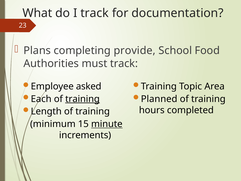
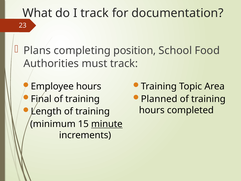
provide: provide -> position
Employee asked: asked -> hours
Each: Each -> Final
training at (82, 99) underline: present -> none
